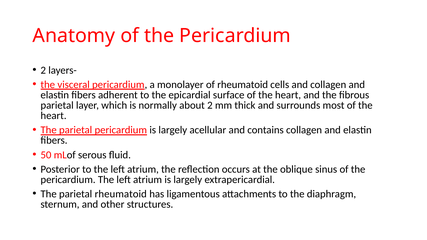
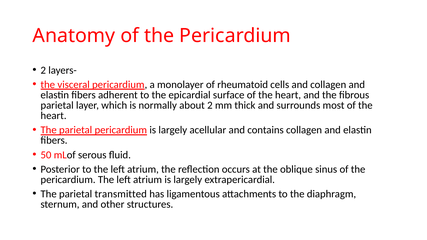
parietal rheumatoid: rheumatoid -> transmitted
